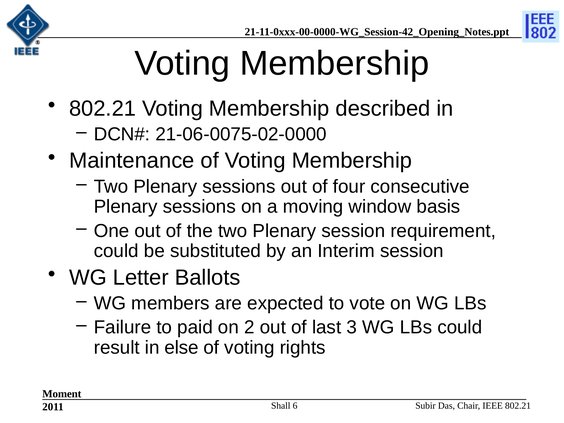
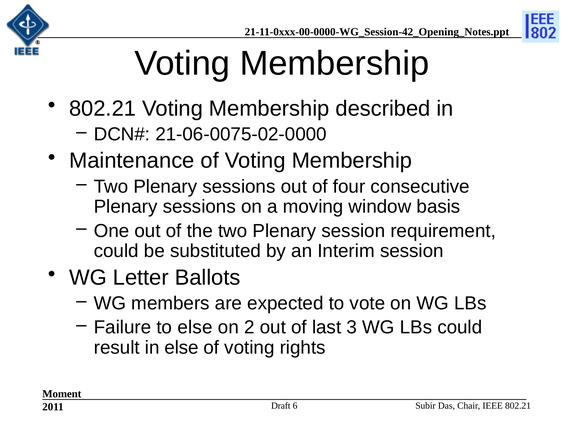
to paid: paid -> else
Shall: Shall -> Draft
